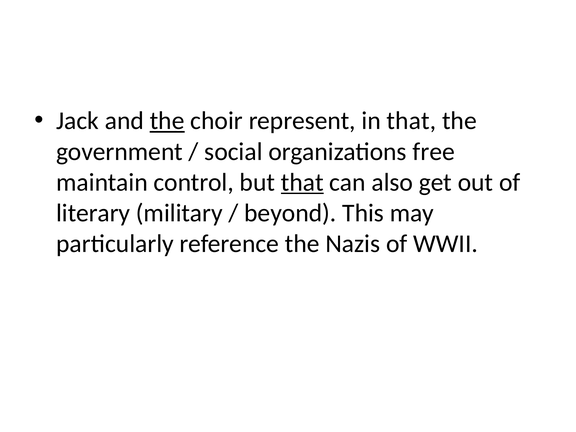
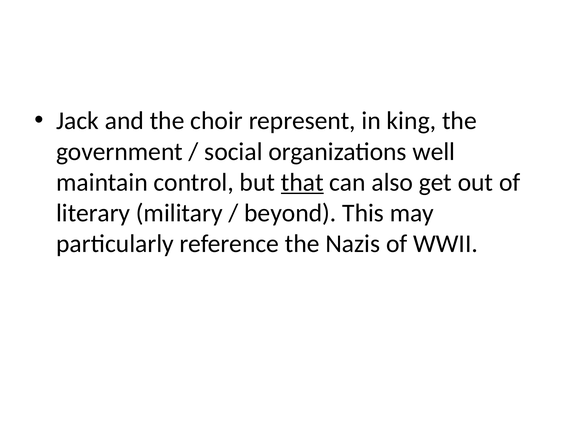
the at (167, 121) underline: present -> none
in that: that -> king
free: free -> well
